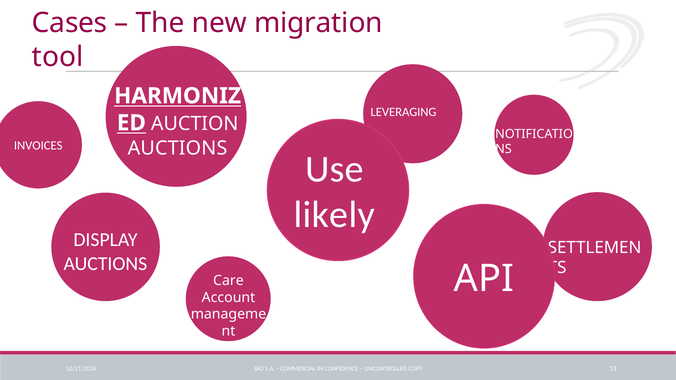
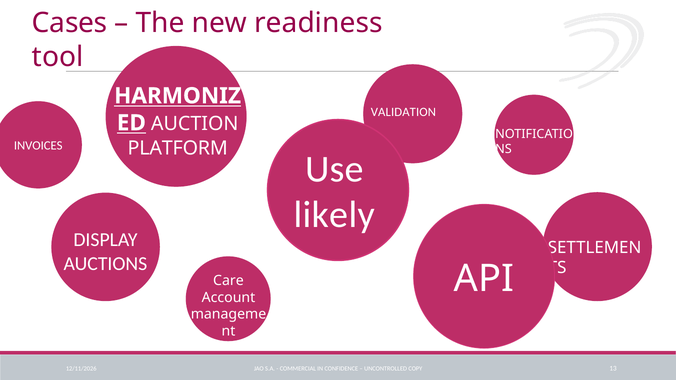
migration: migration -> readiness
LEVERAGING: LEVERAGING -> VALIDATION
AUCTIONS at (177, 148): AUCTIONS -> PLATFORM
